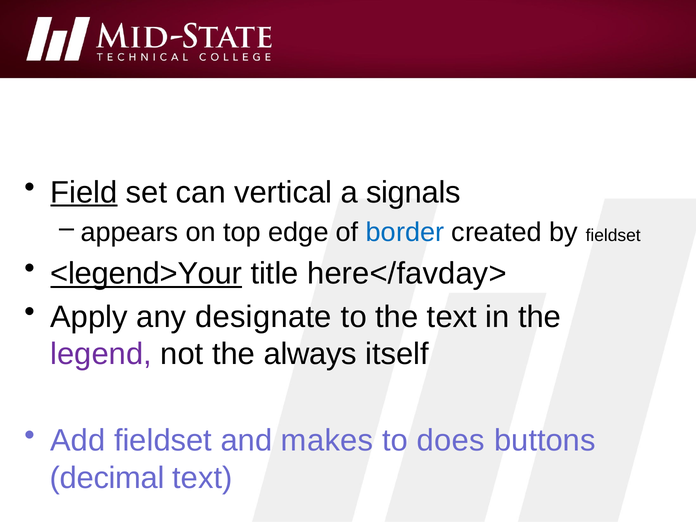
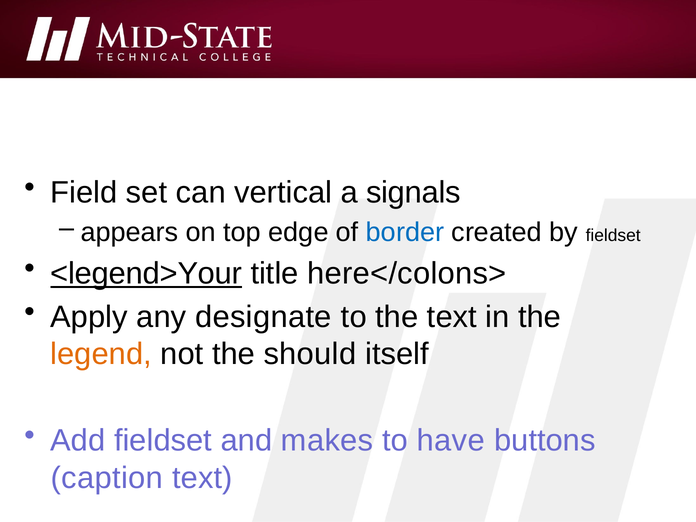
Field underline: present -> none
here</favday>: here</favday> -> here</colons>
legend colour: purple -> orange
always: always -> should
does: does -> have
decimal: decimal -> caption
